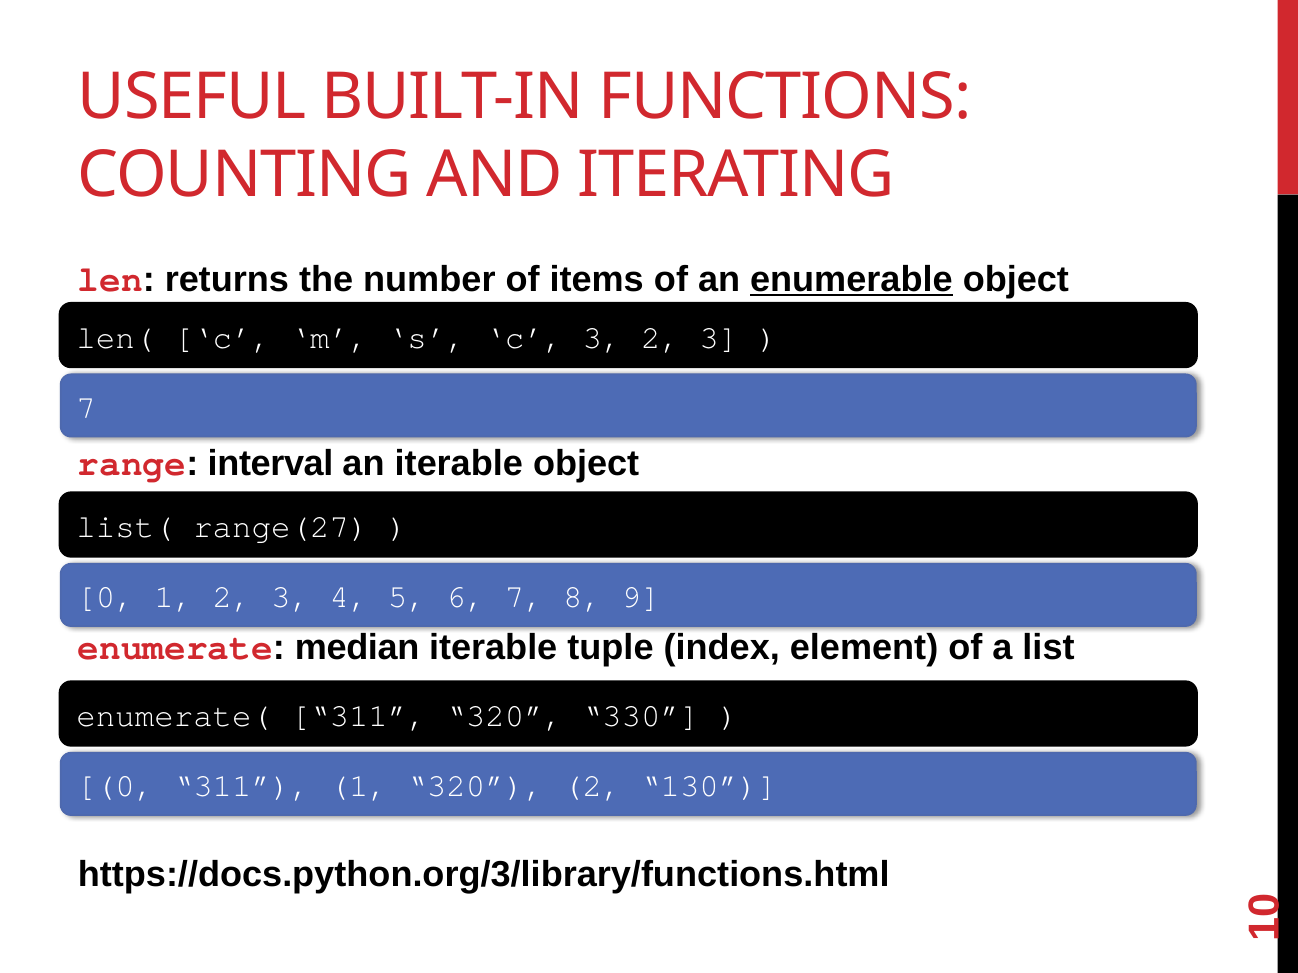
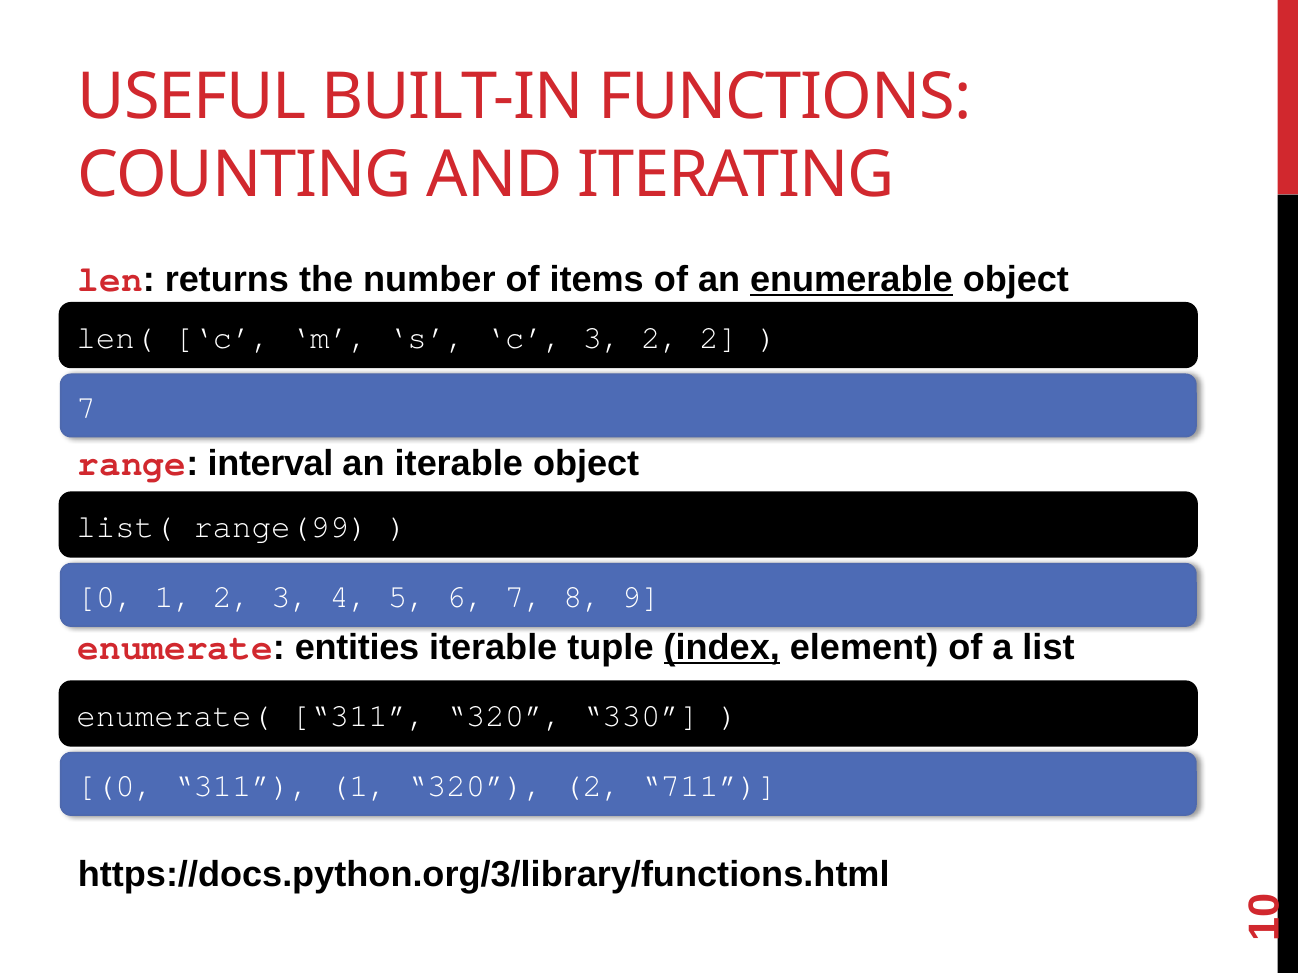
3 2 3: 3 -> 2
range(27: range(27 -> range(99
median: median -> entities
index underline: none -> present
130: 130 -> 711
